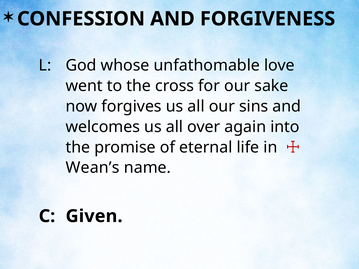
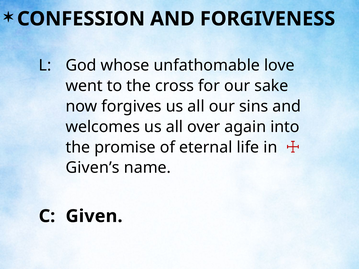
Wean’s: Wean’s -> Given’s
